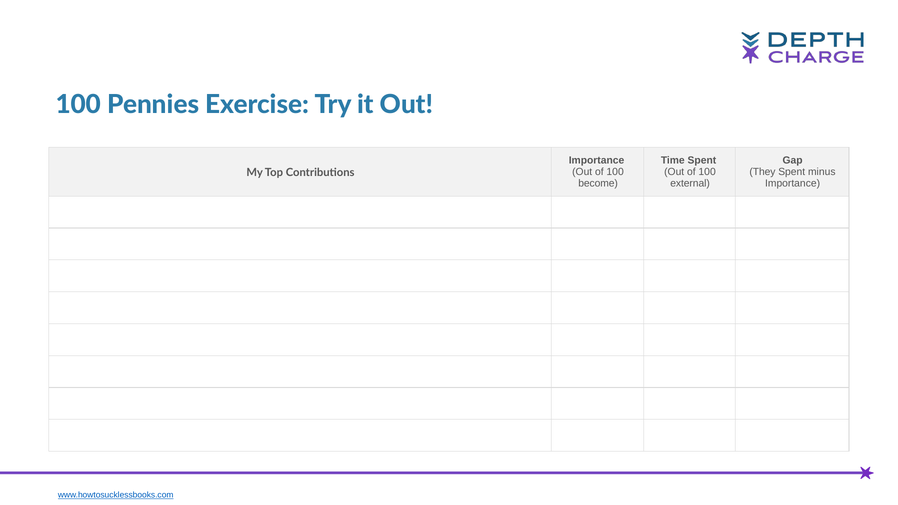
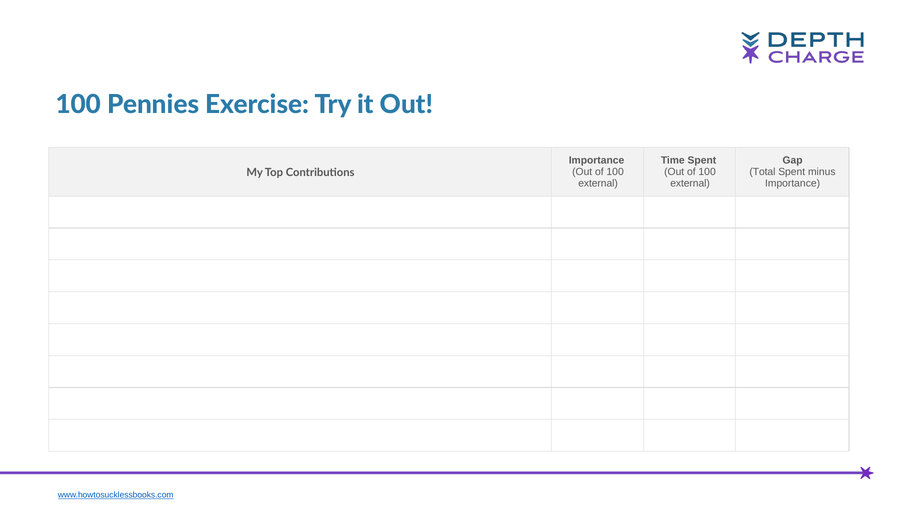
They: They -> Total
become at (598, 183): become -> external
